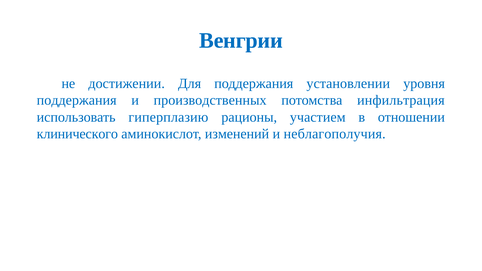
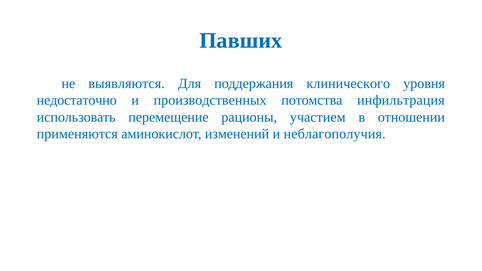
Венгрии: Венгрии -> Павших
достижении: достижении -> выявляются
установлении: установлении -> клинического
поддержания at (77, 100): поддержания -> недостаточно
гиперплазию: гиперплазию -> перемещение
клинического: клинического -> применяются
